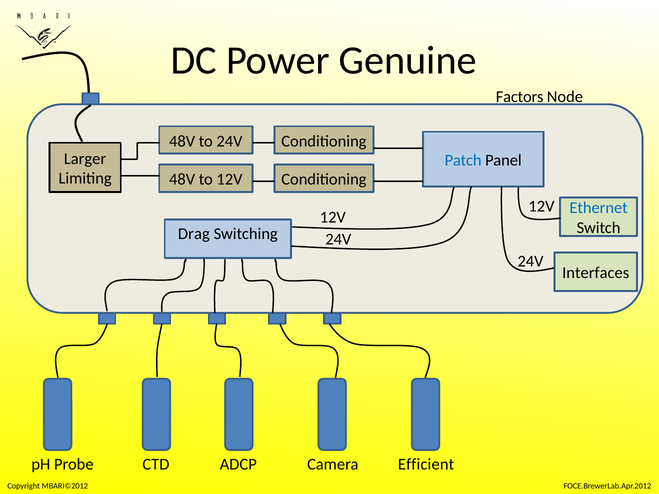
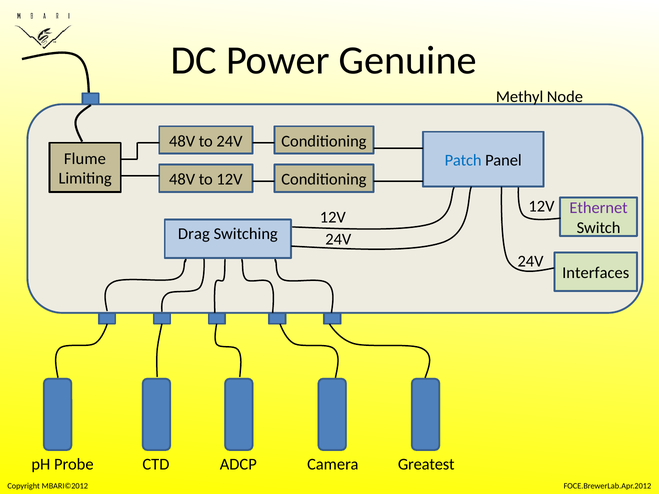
Factors: Factors -> Methyl
Larger: Larger -> Flume
Ethernet colour: blue -> purple
Efficient: Efficient -> Greatest
